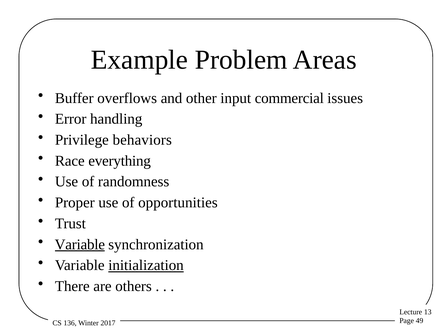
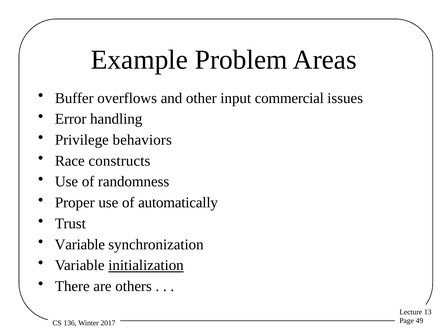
everything: everything -> constructs
opportunities: opportunities -> automatically
Variable at (80, 244) underline: present -> none
